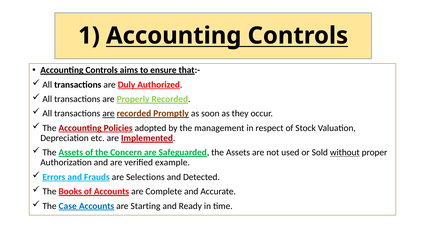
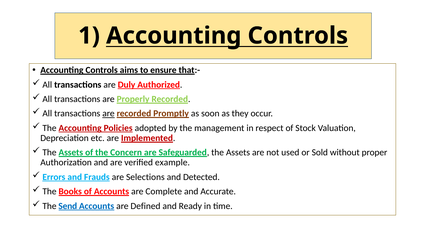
without underline: present -> none
Case: Case -> Send
Starting: Starting -> Defined
